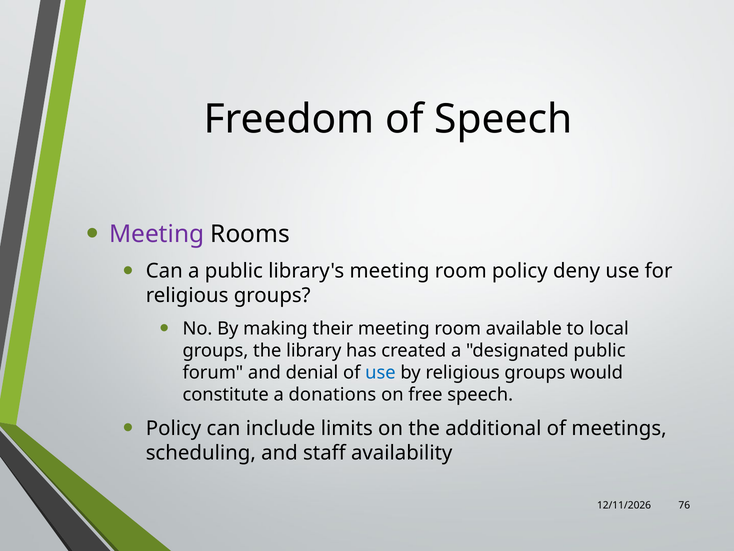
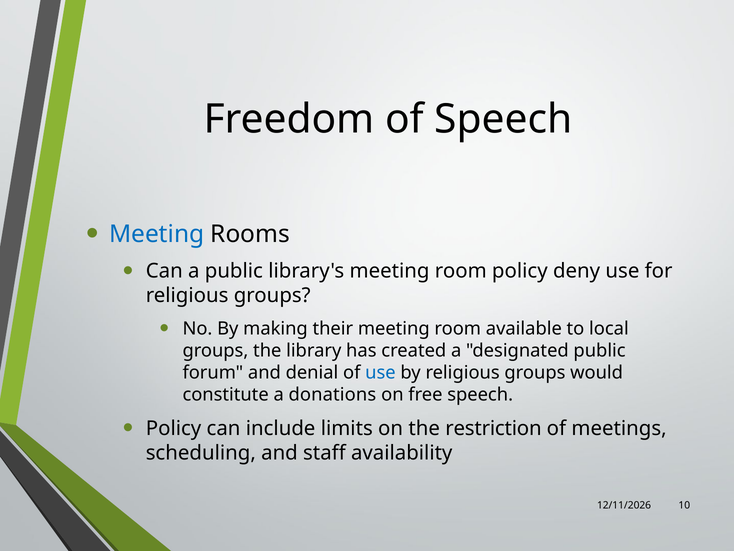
Meeting at (157, 234) colour: purple -> blue
additional: additional -> restriction
76: 76 -> 10
